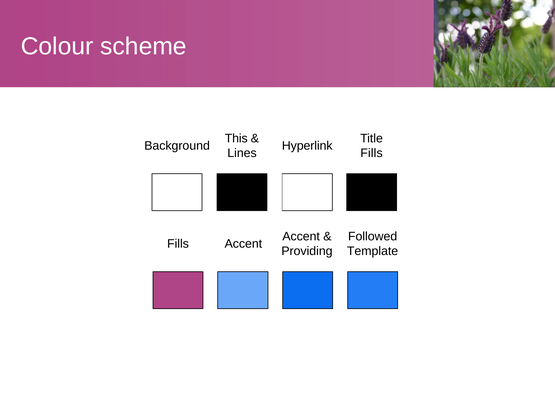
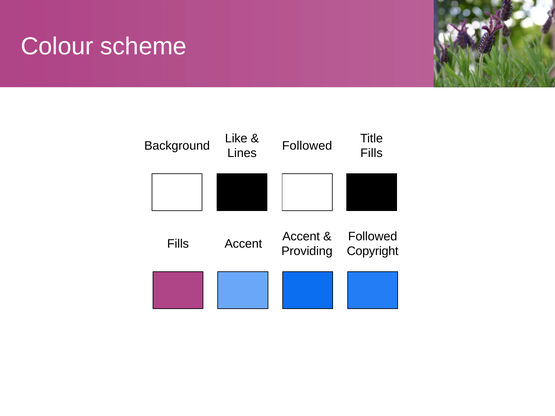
This: This -> Like
Hyperlink at (307, 146): Hyperlink -> Followed
Template: Template -> Copyright
